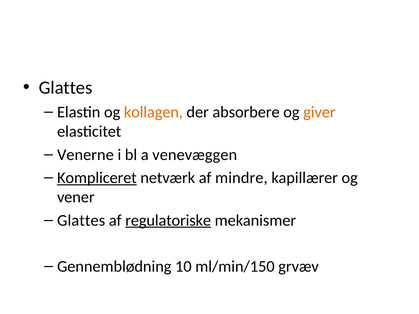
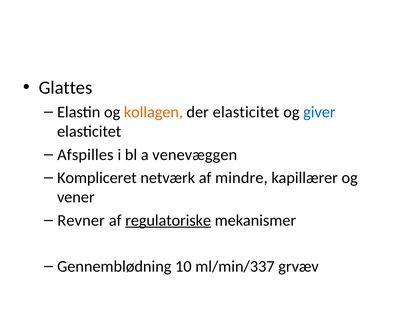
der absorbere: absorbere -> elasticitet
giver colour: orange -> blue
Venerne: Venerne -> Afspilles
Kompliceret underline: present -> none
Glattes at (81, 220): Glattes -> Revner
ml/min/150: ml/min/150 -> ml/min/337
